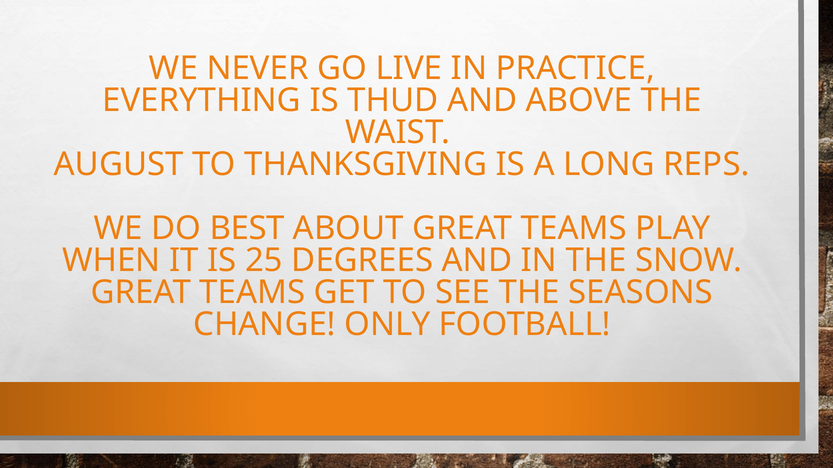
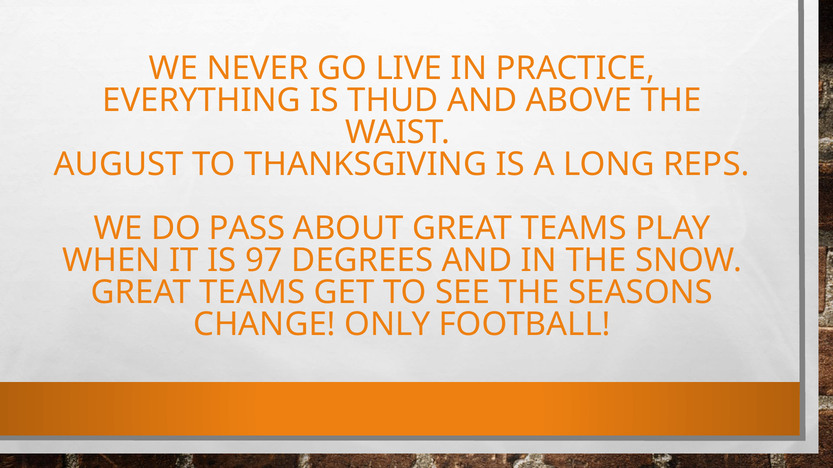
BEST: BEST -> PASS
25: 25 -> 97
